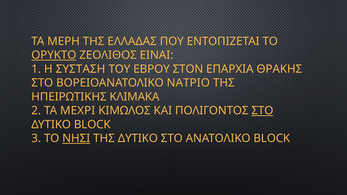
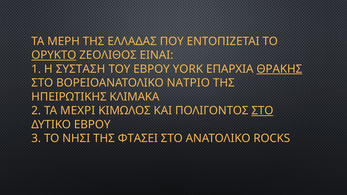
ΣΤΟΝ: ΣΤΟΝ -> YORK
ΘΡΑΚΗΣ underline: none -> present
ΔΥΤΙΚΟ BLOCK: BLOCK -> ΕΒΡΟΥ
ΝΗΣΙ underline: present -> none
ΤΗΣ ΔΥΤΙΚΟ: ΔΥΤΙΚΟ -> ΦΤΑΣΕΙ
ΑΝΑΤΟΛΙΚΟ BLOCK: BLOCK -> ROCKS
